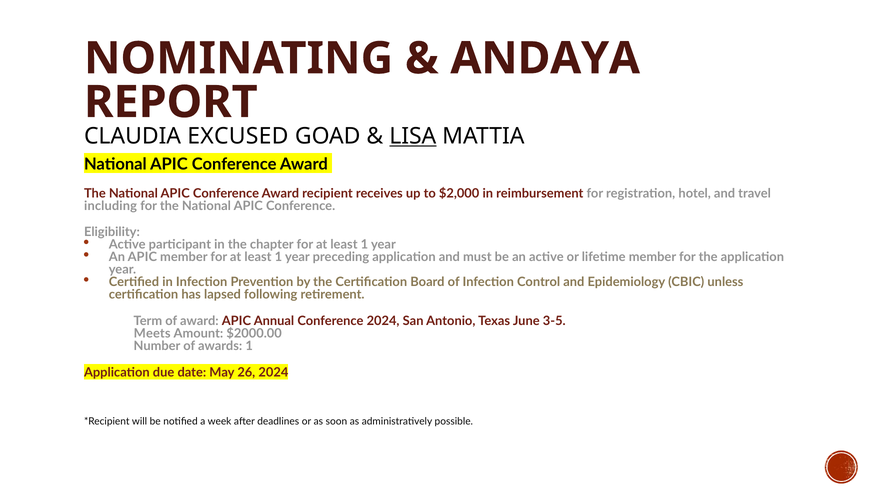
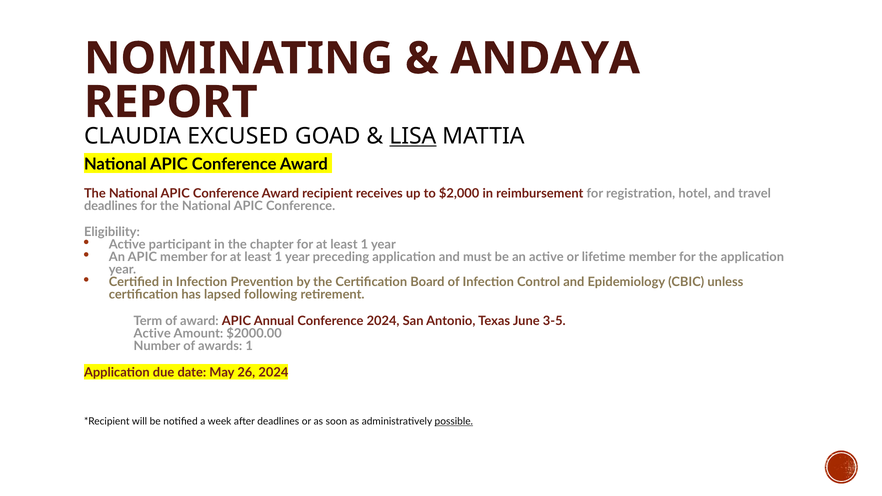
including at (111, 206): including -> deadlines
Meets at (152, 334): Meets -> Active
possible underline: none -> present
